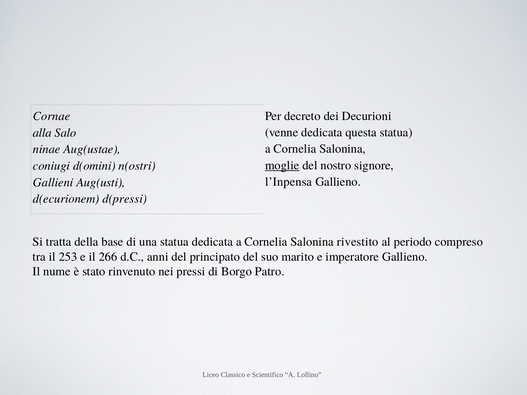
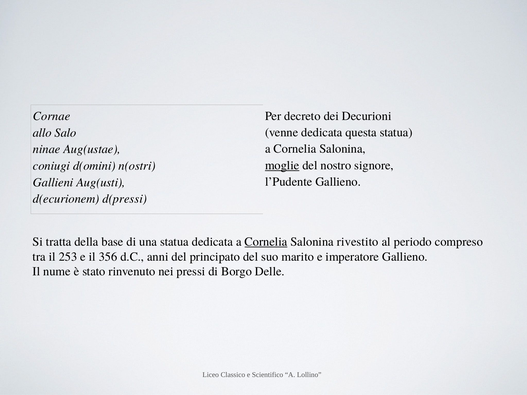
alla: alla -> allo
l’Inpensa: l’Inpensa -> l’Pudente
Cornelia at (266, 242) underline: none -> present
266: 266 -> 356
Patro: Patro -> Delle
